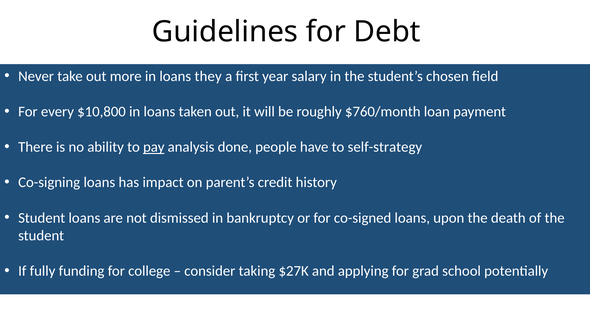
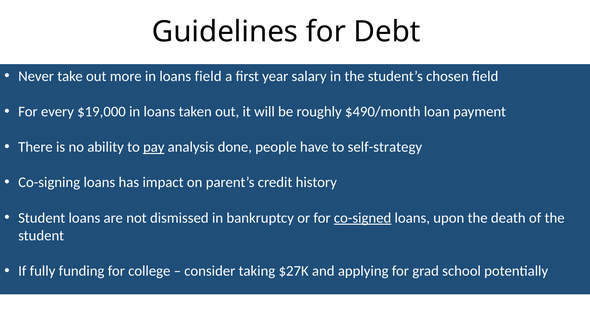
loans they: they -> field
$10,800: $10,800 -> $19,000
$760/month: $760/month -> $490/month
co-signed underline: none -> present
